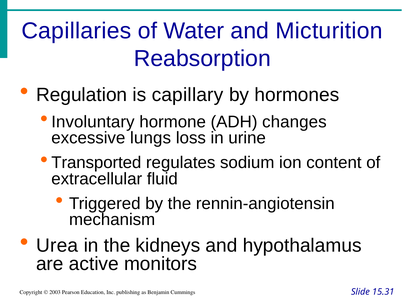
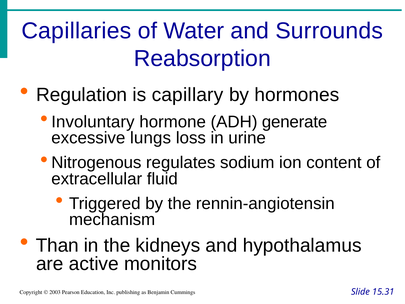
Micturition: Micturition -> Surrounds
changes: changes -> generate
Transported: Transported -> Nitrogenous
Urea: Urea -> Than
